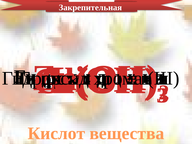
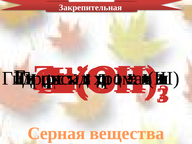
Кислот: Кислот -> Серная
